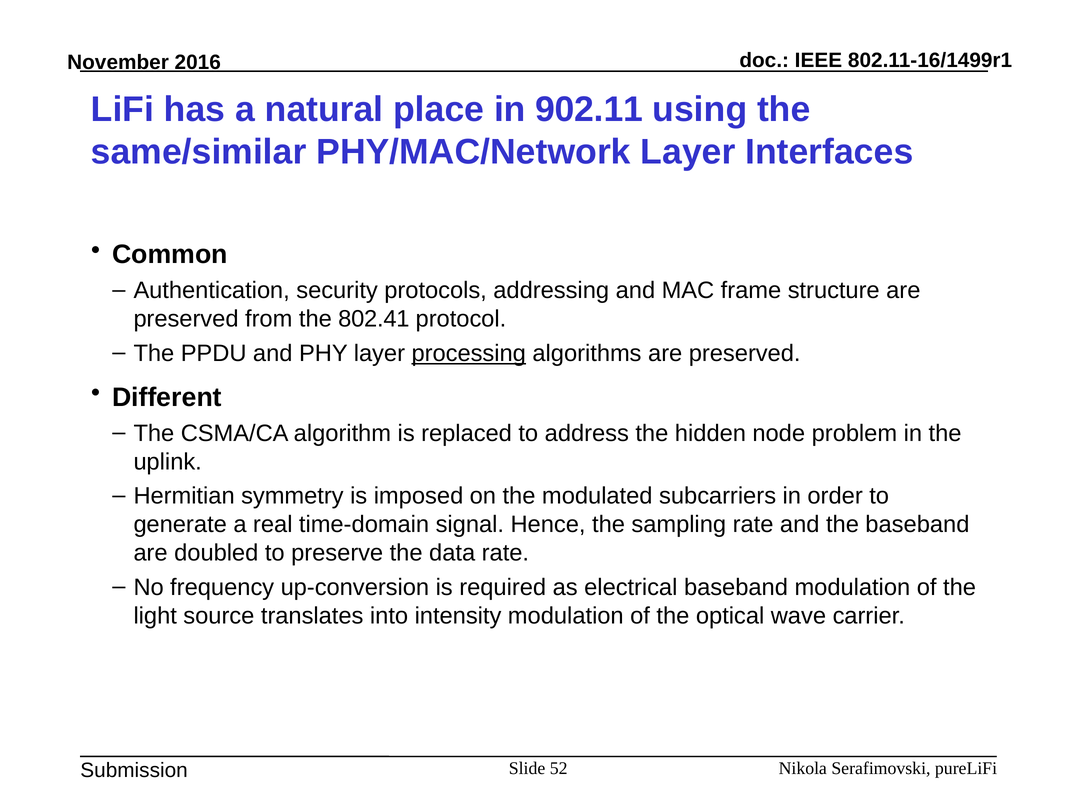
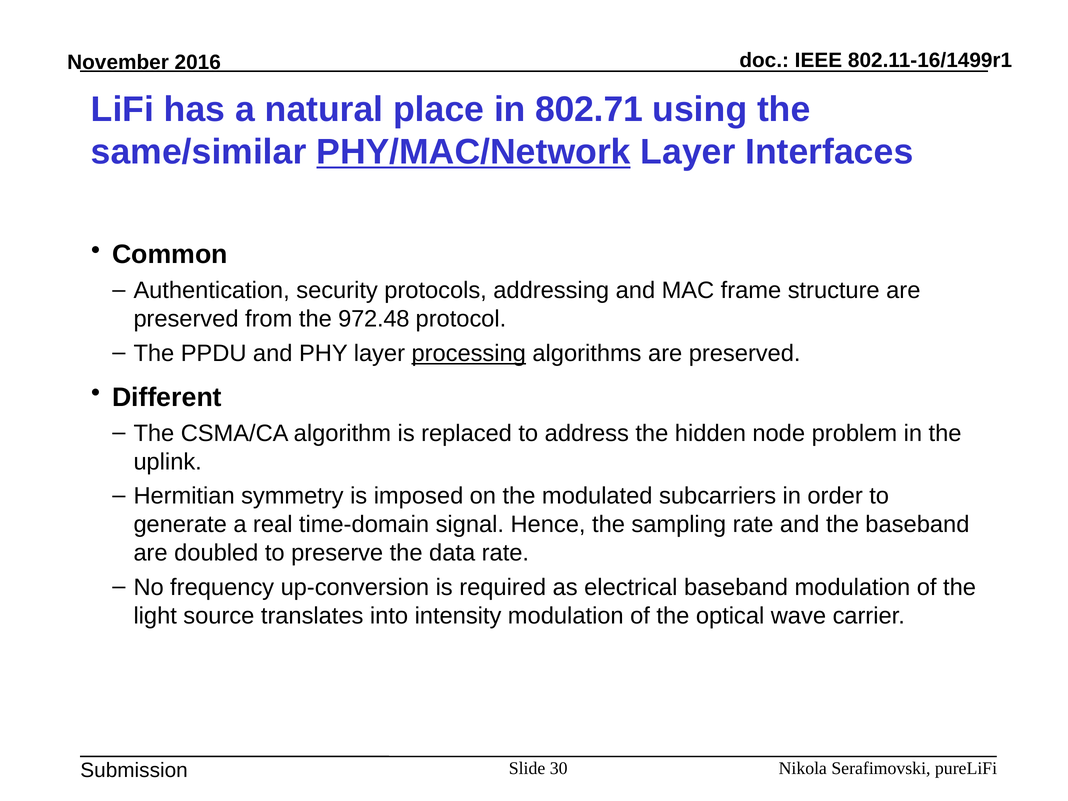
902.11: 902.11 -> 802.71
PHY/MAC/Network underline: none -> present
802.41: 802.41 -> 972.48
52: 52 -> 30
